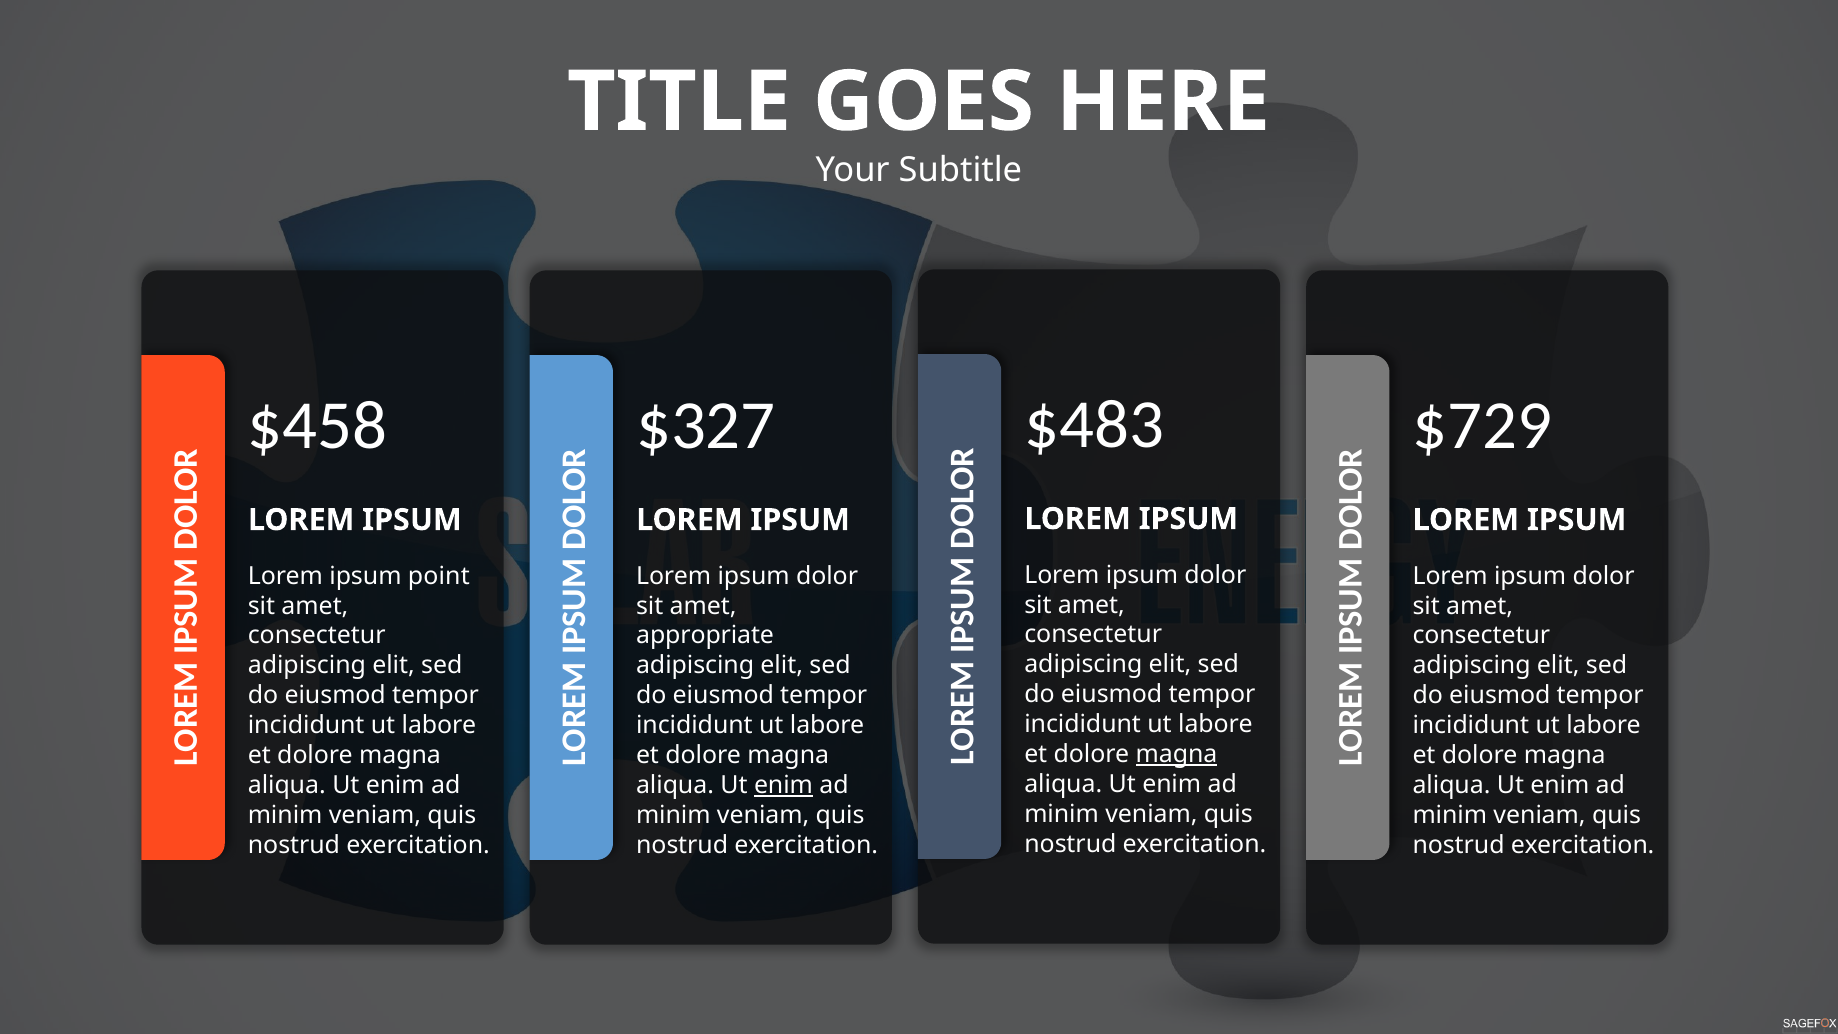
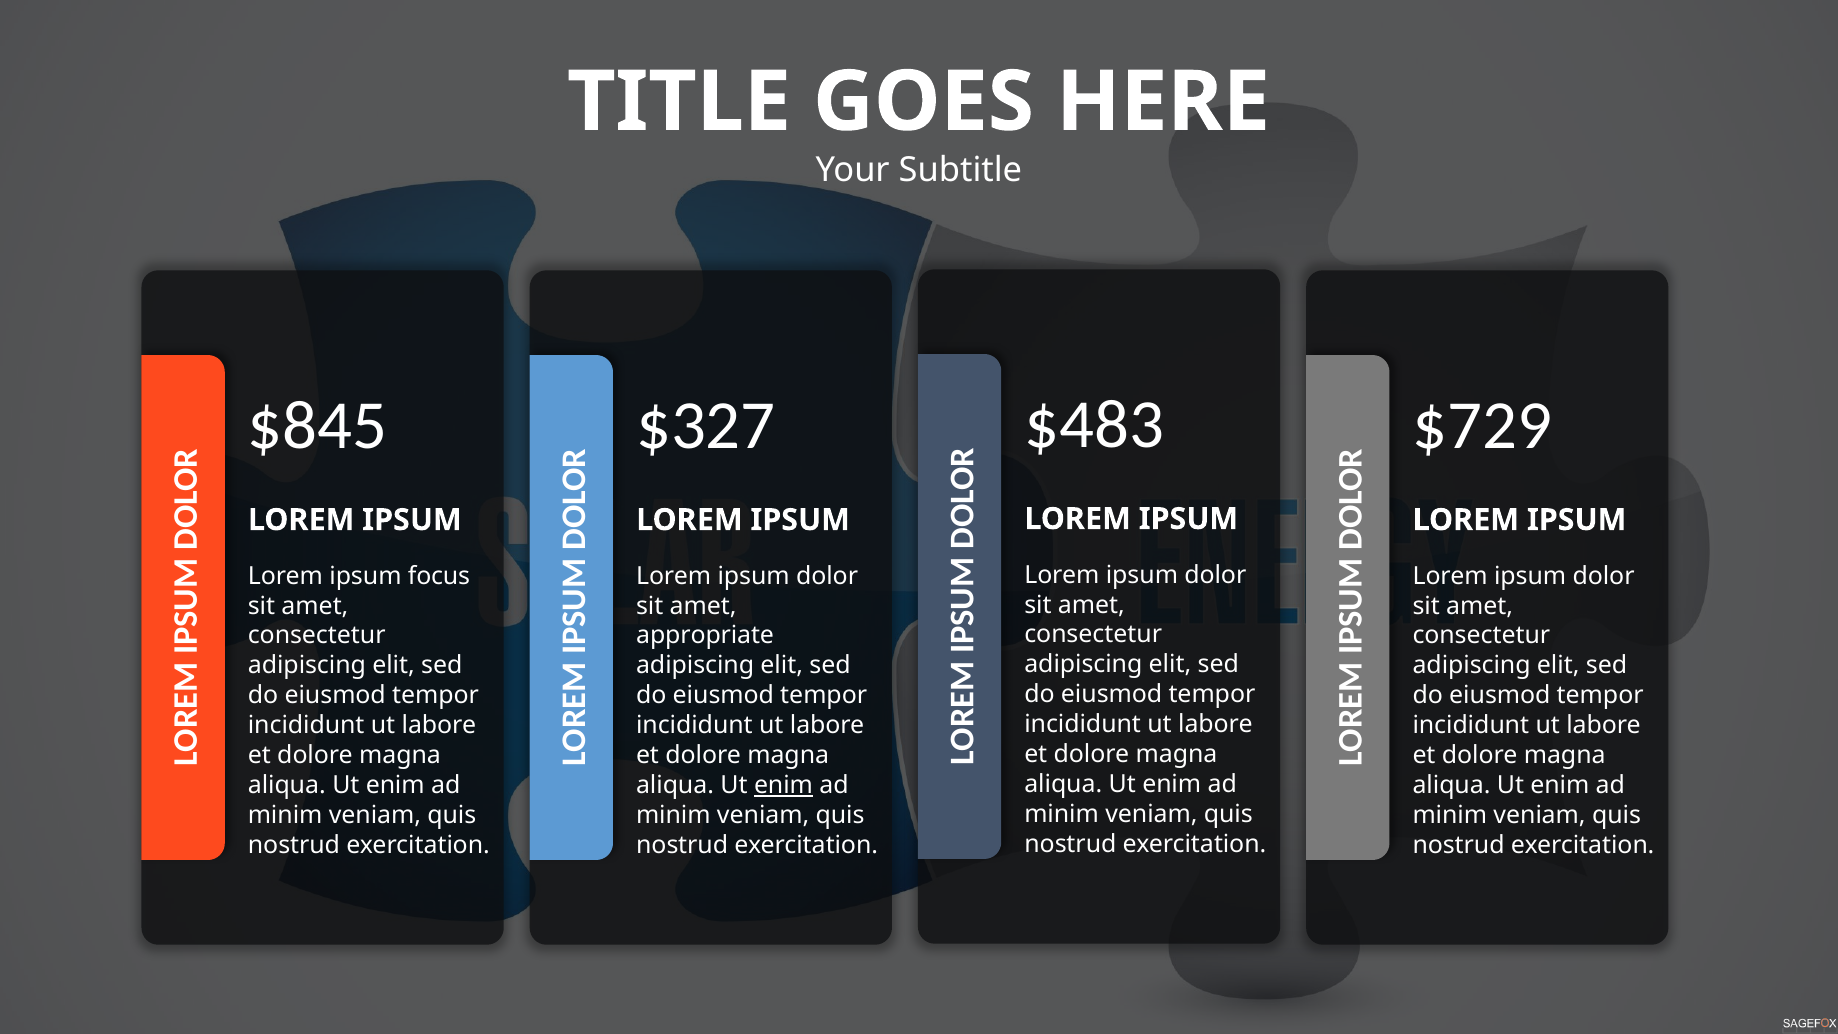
$458: $458 -> $845
point: point -> focus
magna at (1177, 754) underline: present -> none
